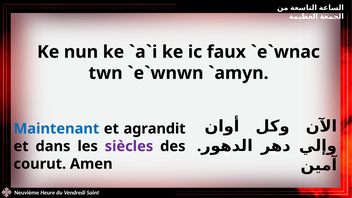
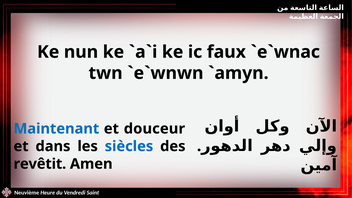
agrandit: agrandit -> douceur
siècles colour: purple -> blue
courut: courut -> revêtit
